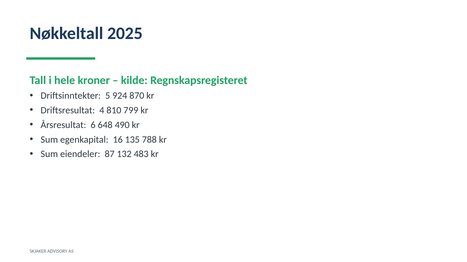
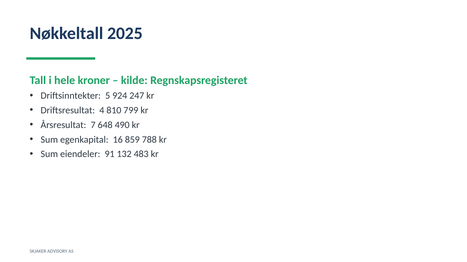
870: 870 -> 247
6: 6 -> 7
135: 135 -> 859
87: 87 -> 91
